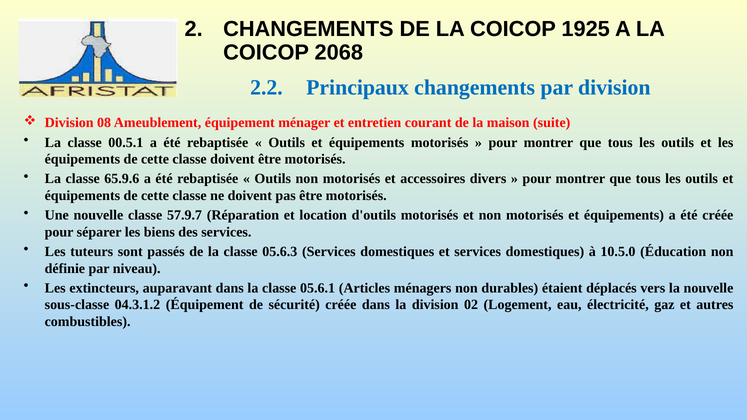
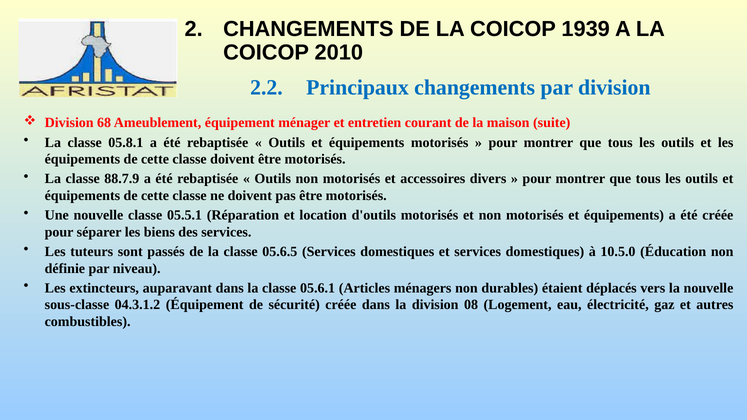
1925: 1925 -> 1939
2068: 2068 -> 2010
08: 08 -> 68
00.5.1: 00.5.1 -> 05.8.1
65.9.6: 65.9.6 -> 88.7.9
57.9.7: 57.9.7 -> 05.5.1
05.6.3: 05.6.3 -> 05.6.5
02: 02 -> 08
